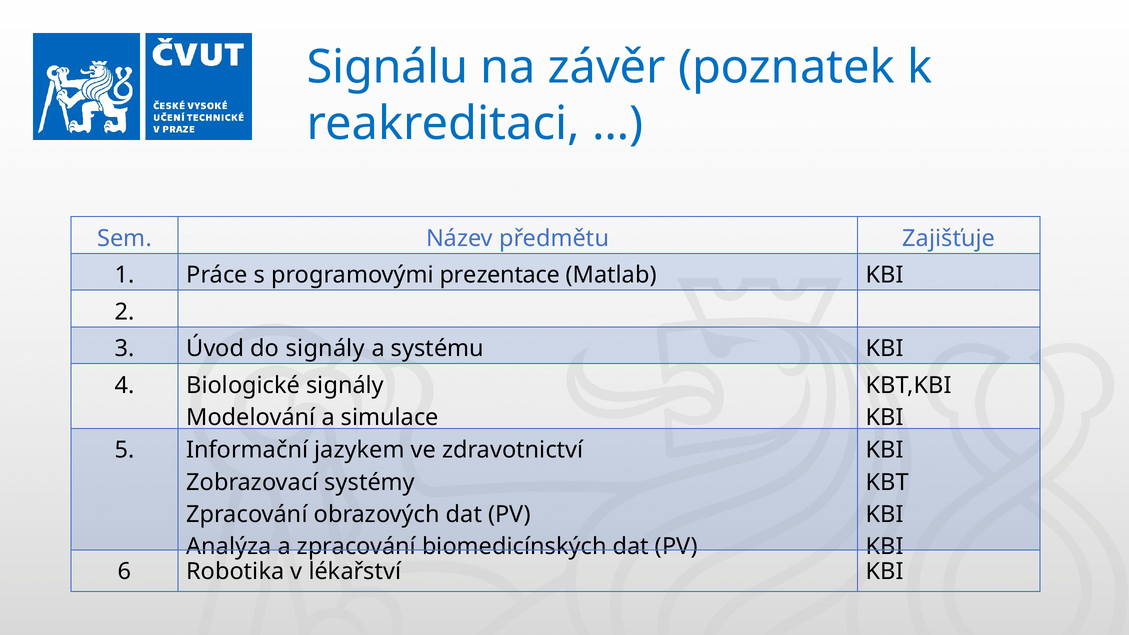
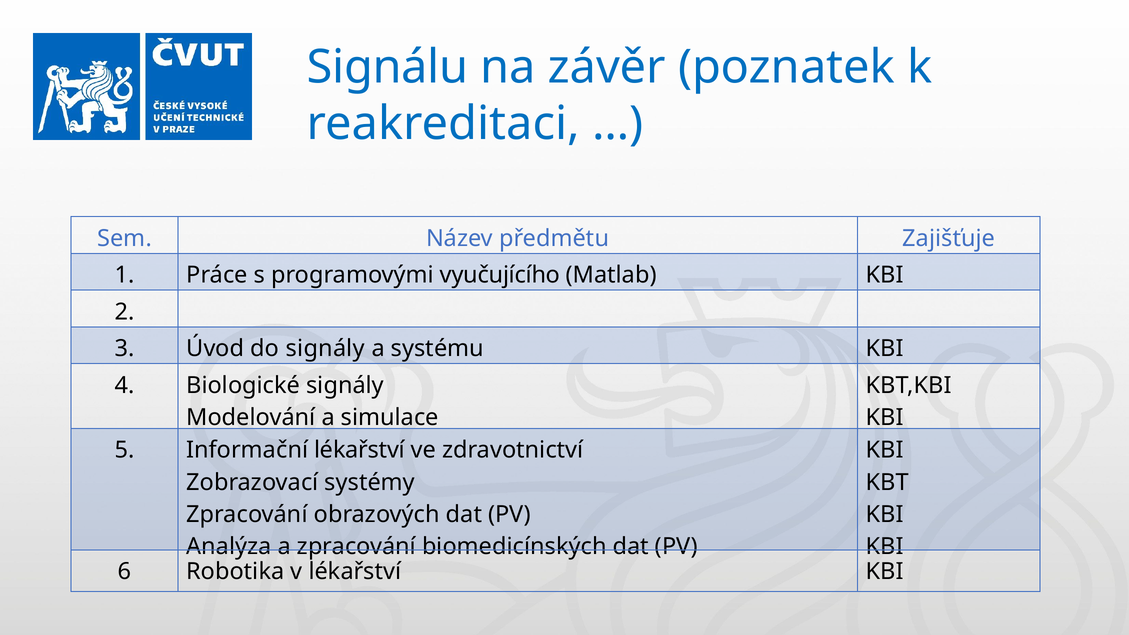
prezentace: prezentace -> vyučujícího
Informační jazykem: jazykem -> lékařství
